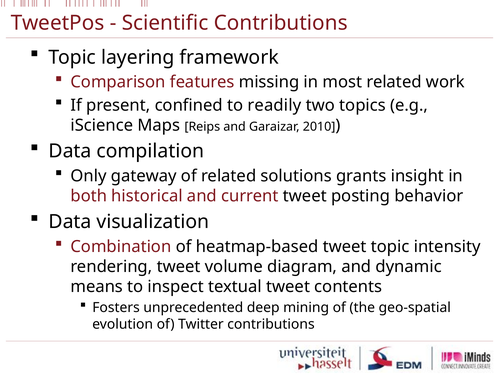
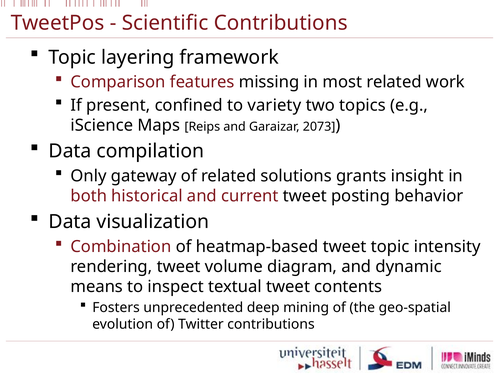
readily: readily -> variety
2010: 2010 -> 2073
